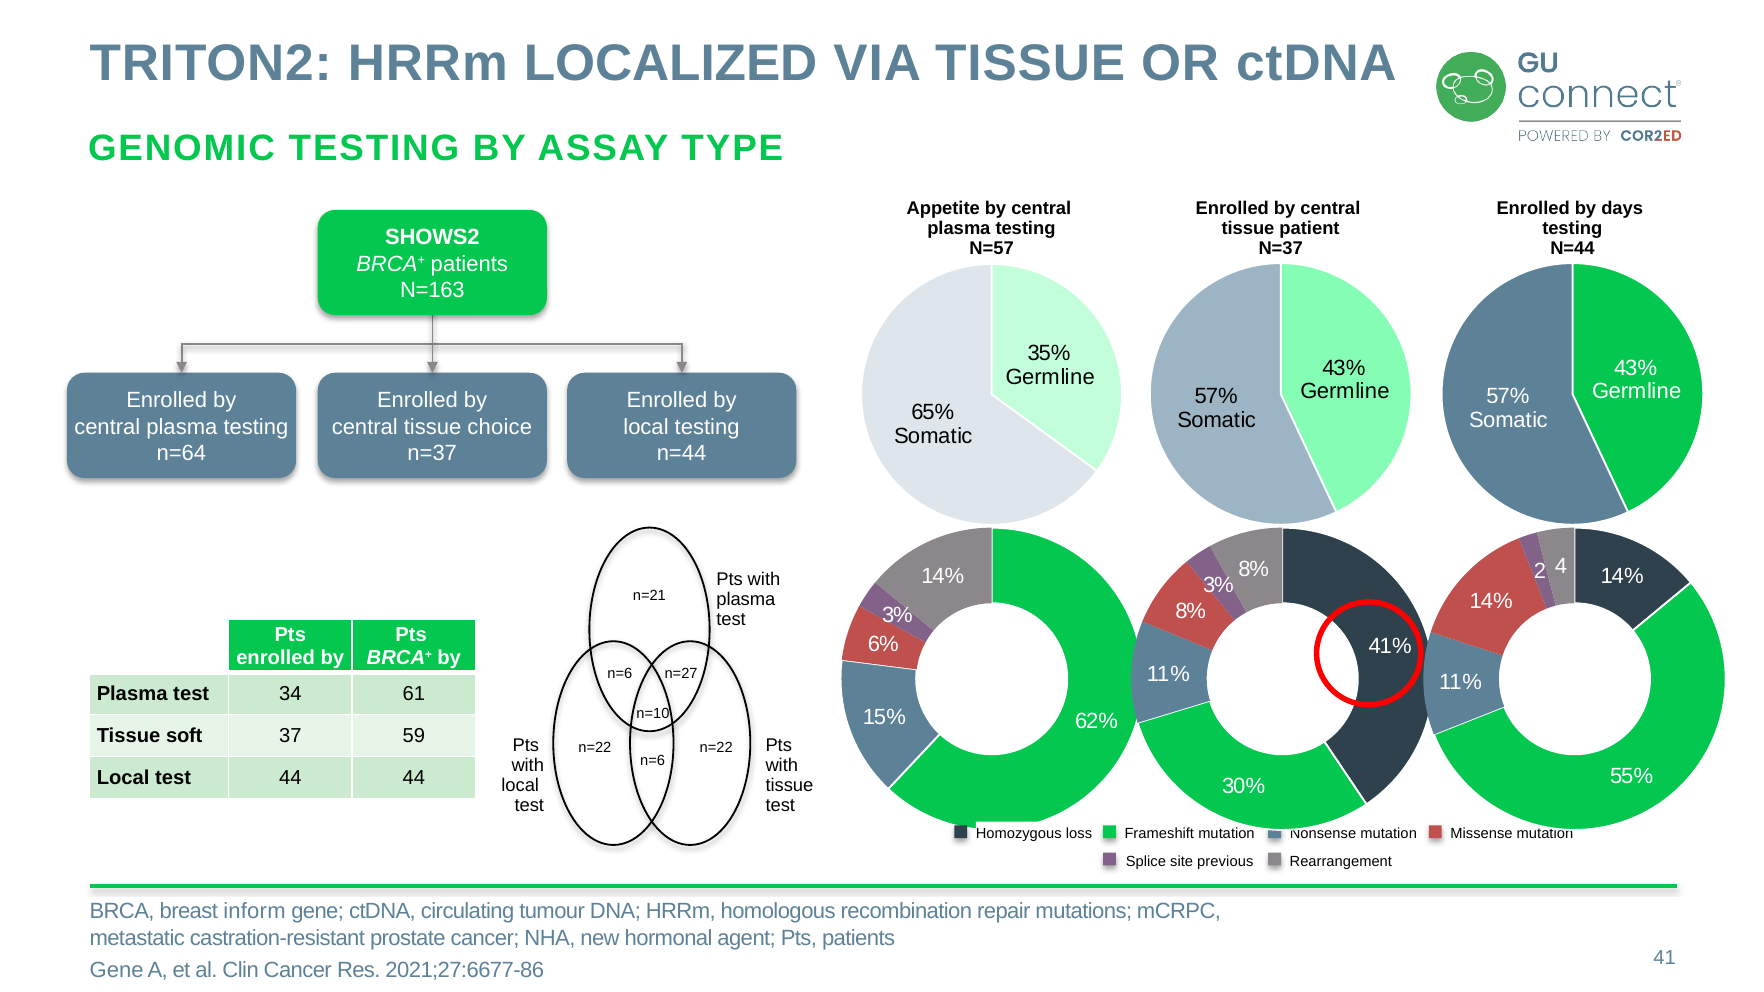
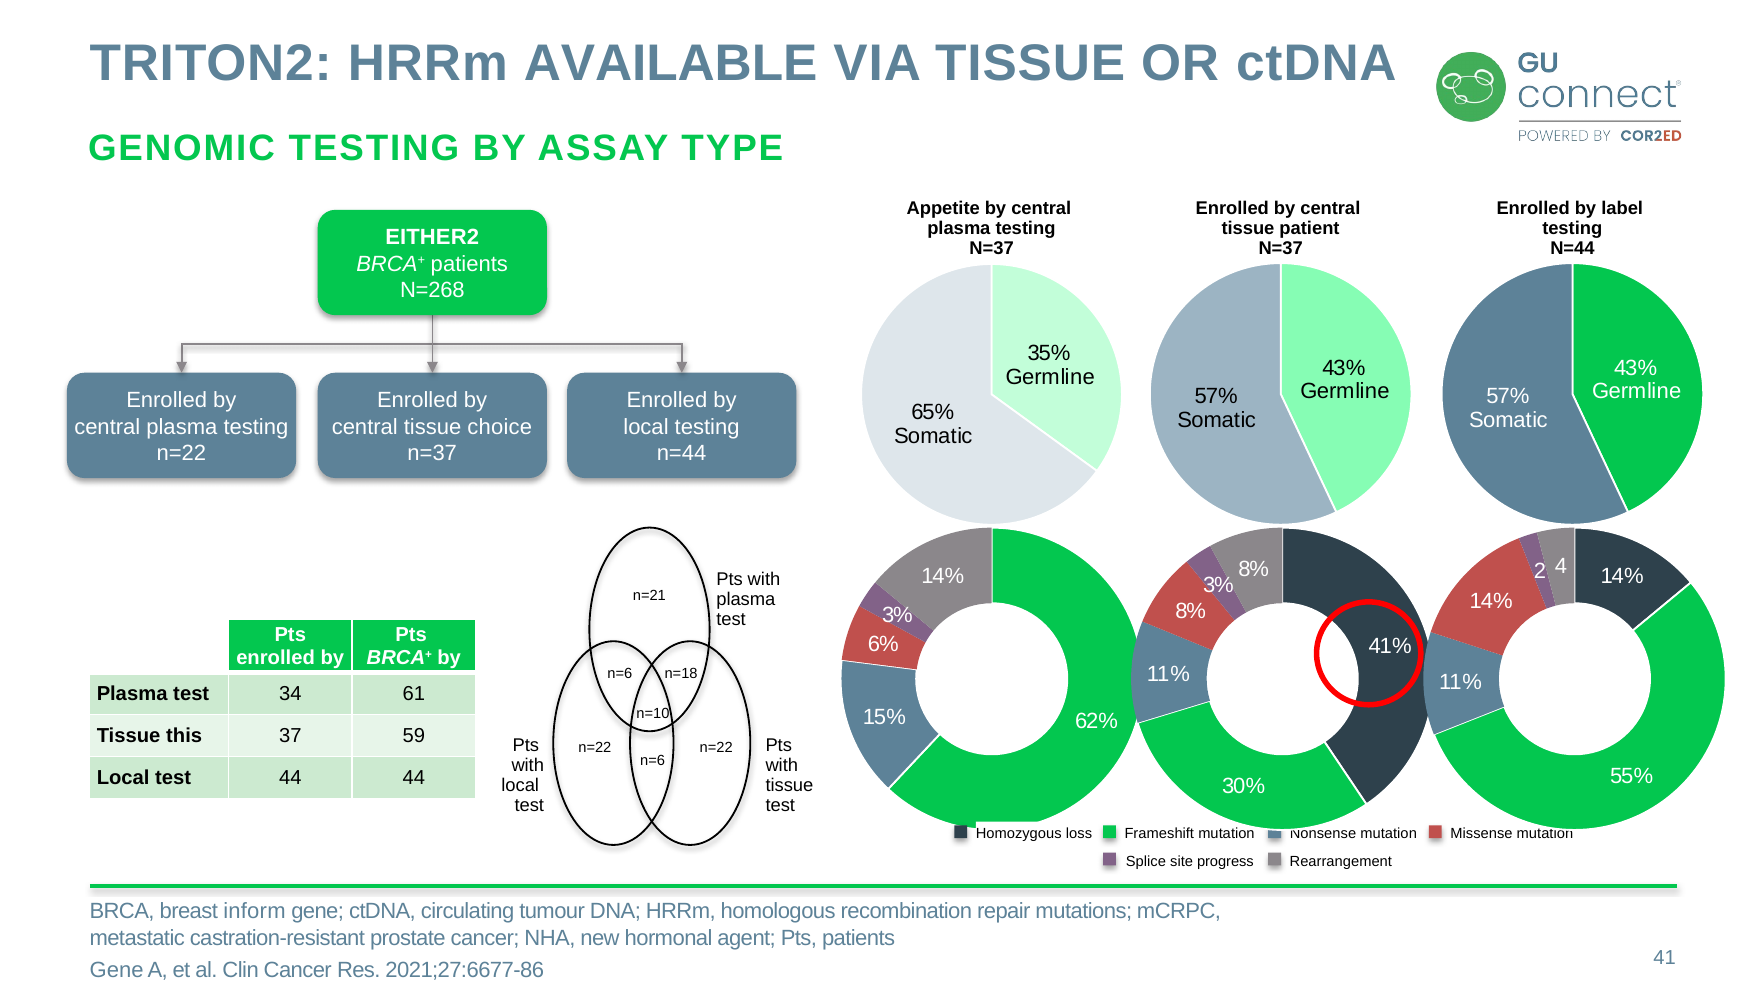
LOCALIZED: LOCALIZED -> AVAILABLE
days: days -> label
SHOWS2: SHOWS2 -> EITHER2
N=57 at (992, 249): N=57 -> N=37
N=163: N=163 -> N=268
n=64 at (181, 453): n=64 -> n=22
n=27: n=27 -> n=18
soft: soft -> this
previous: previous -> progress
